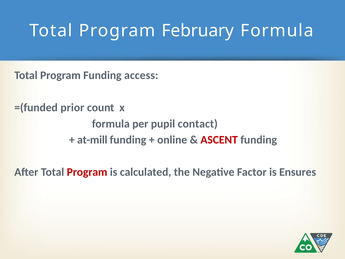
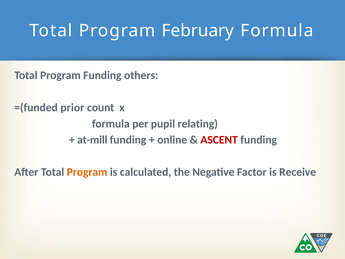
access: access -> others
contact: contact -> relating
Program at (87, 172) colour: red -> orange
Ensures: Ensures -> Receive
